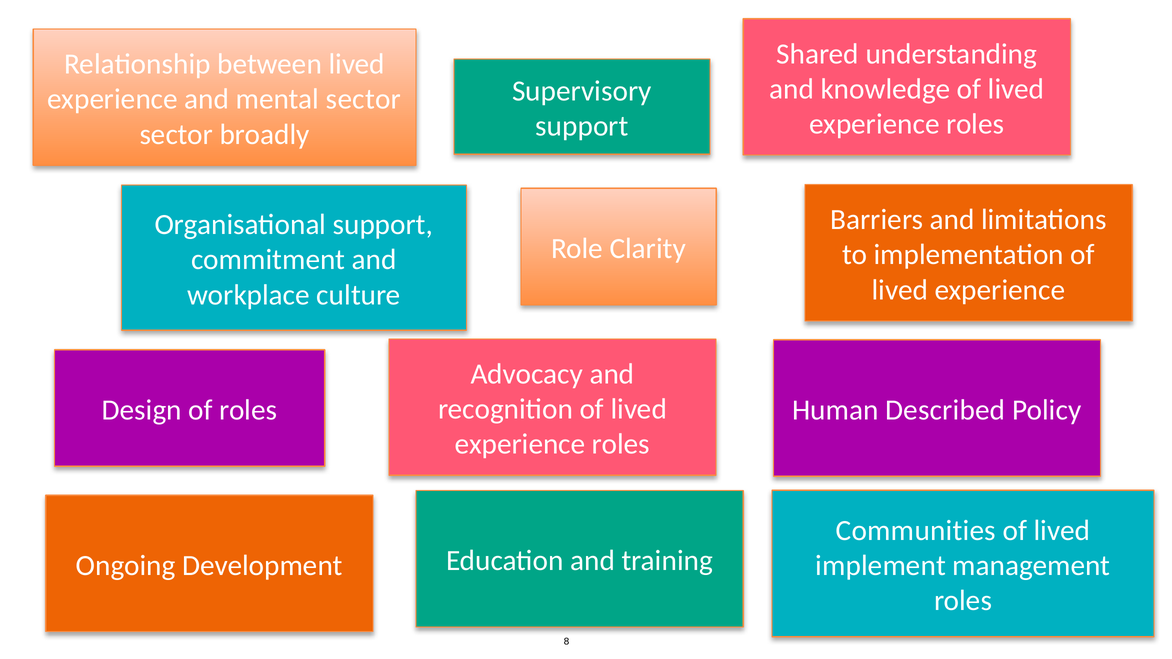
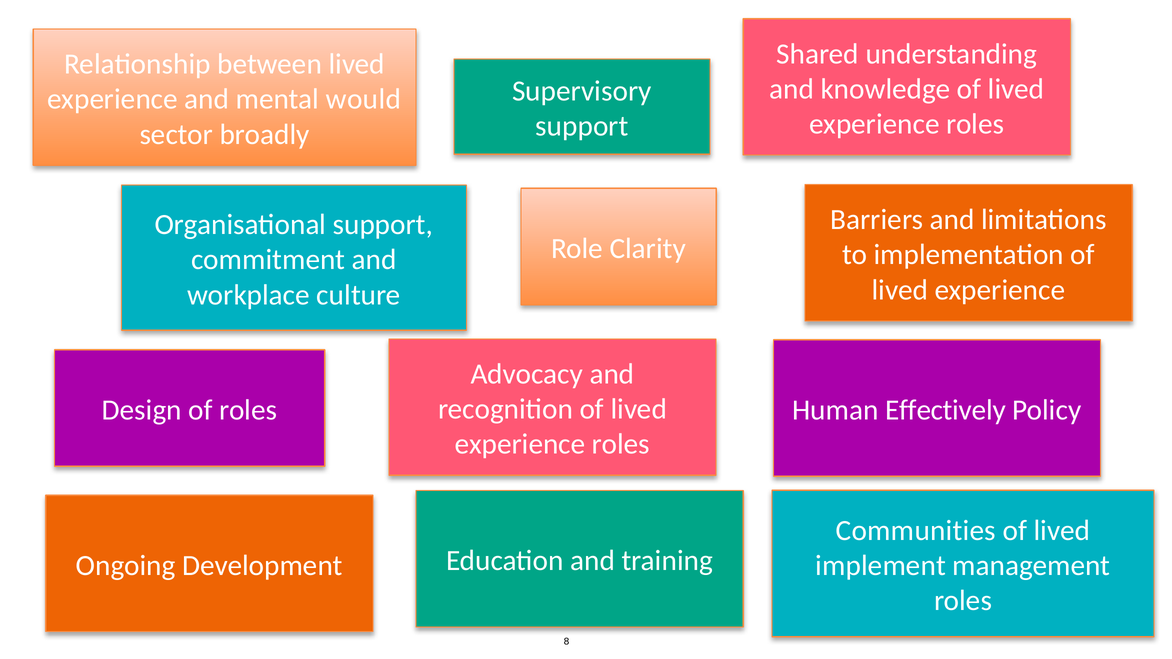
mental sector: sector -> would
Described: Described -> Effectively
